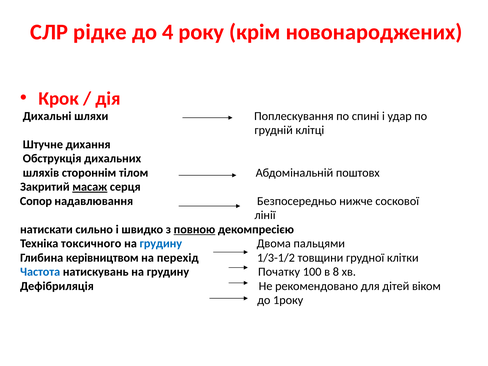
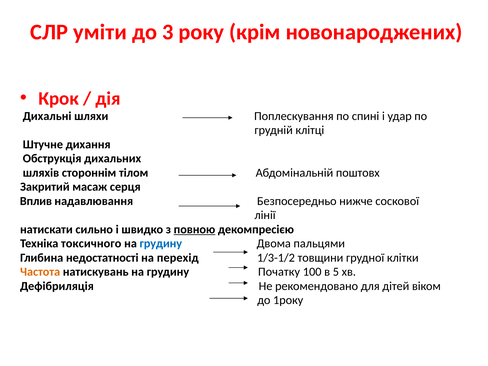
рідке: рідке -> уміти
4: 4 -> 3
масаж underline: present -> none
Сопор: Сопор -> Вплив
керівництвом: керівництвом -> недостатності
Частота colour: blue -> orange
8: 8 -> 5
